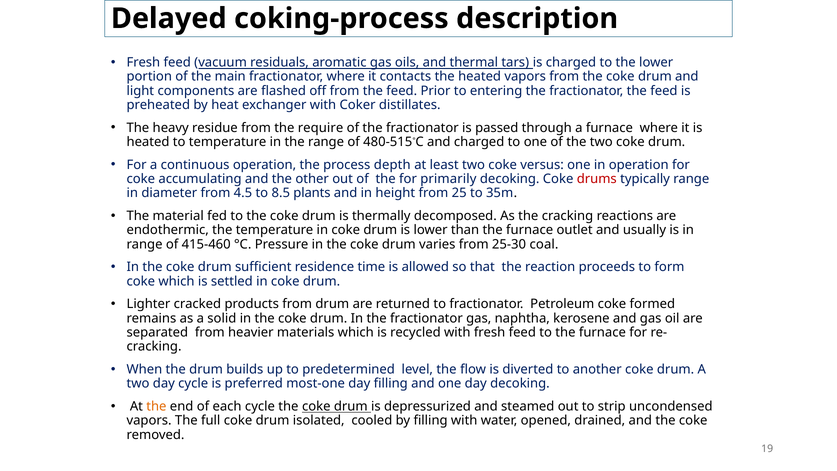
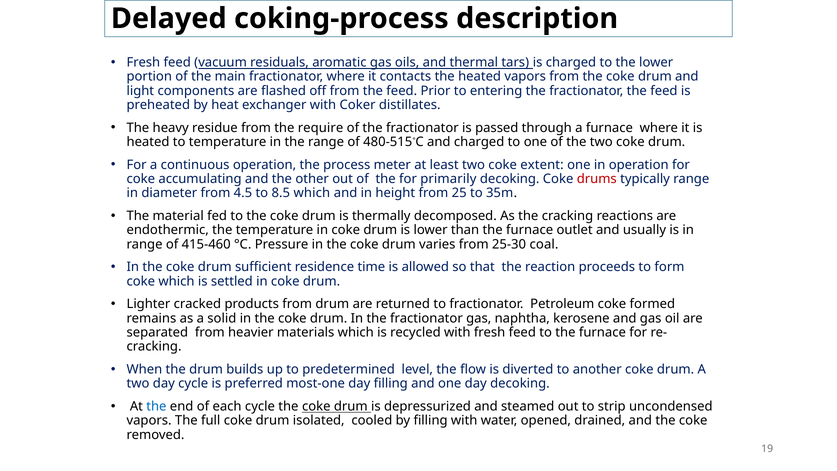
depth: depth -> meter
versus: versus -> extent
8.5 plants: plants -> which
the at (156, 406) colour: orange -> blue
